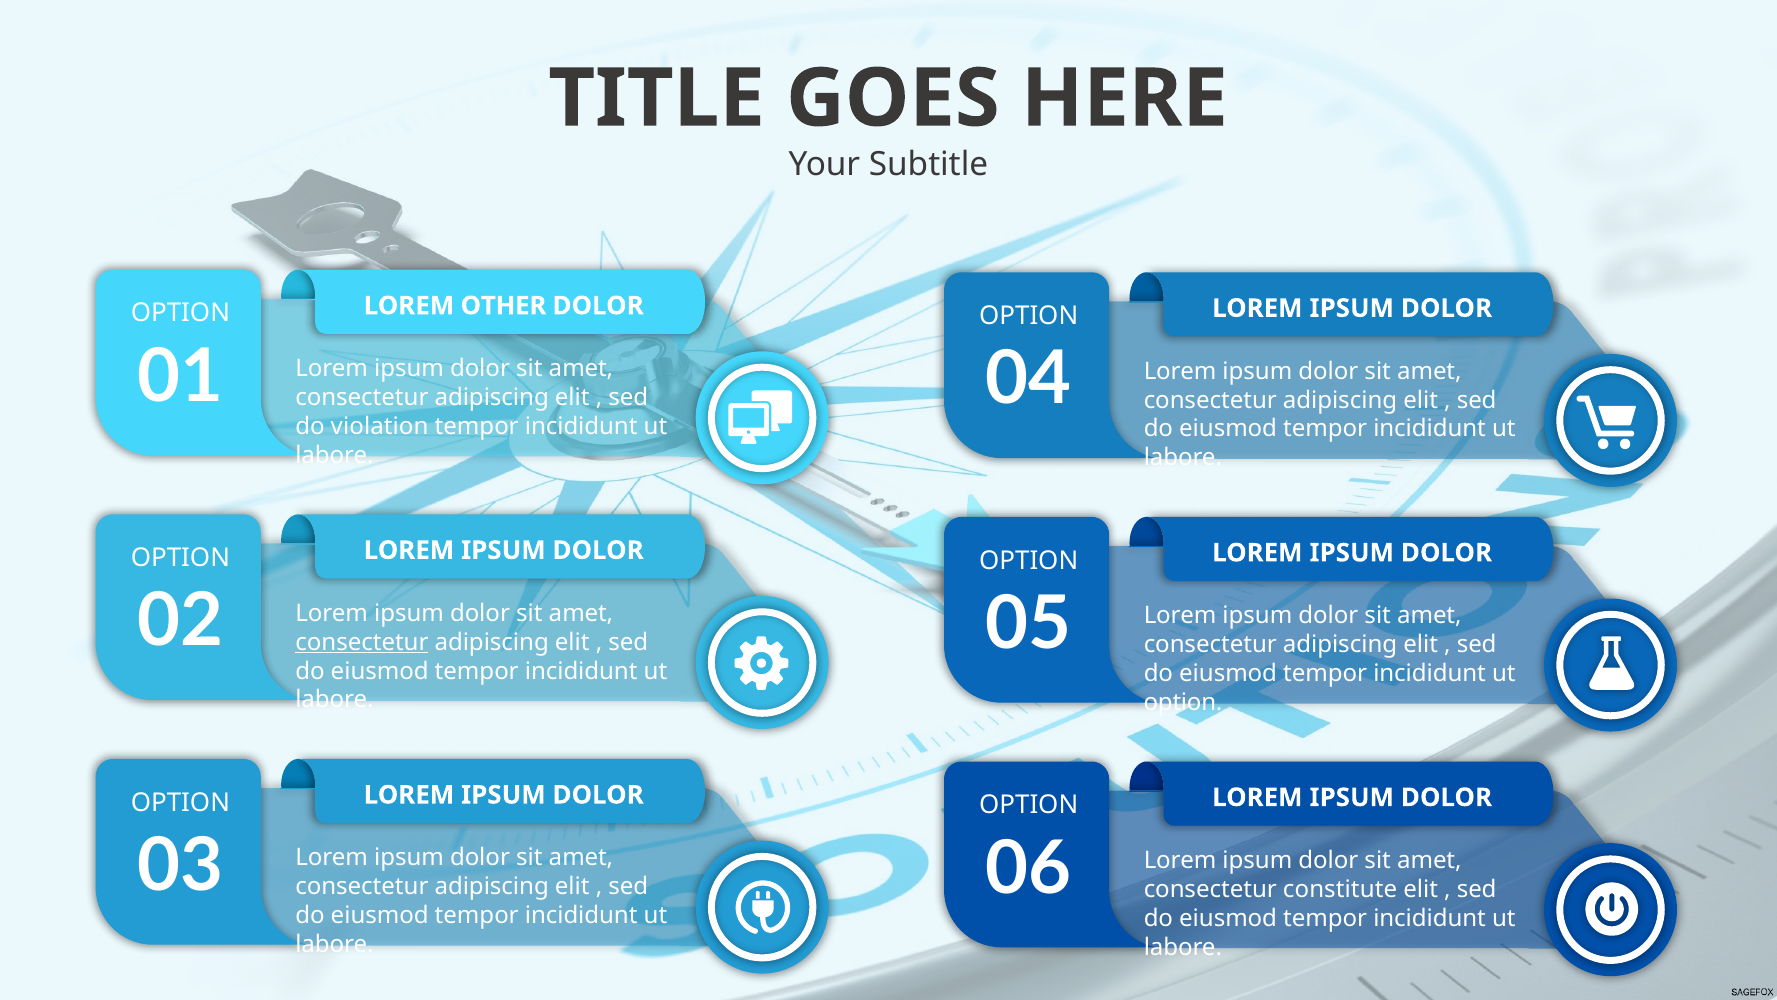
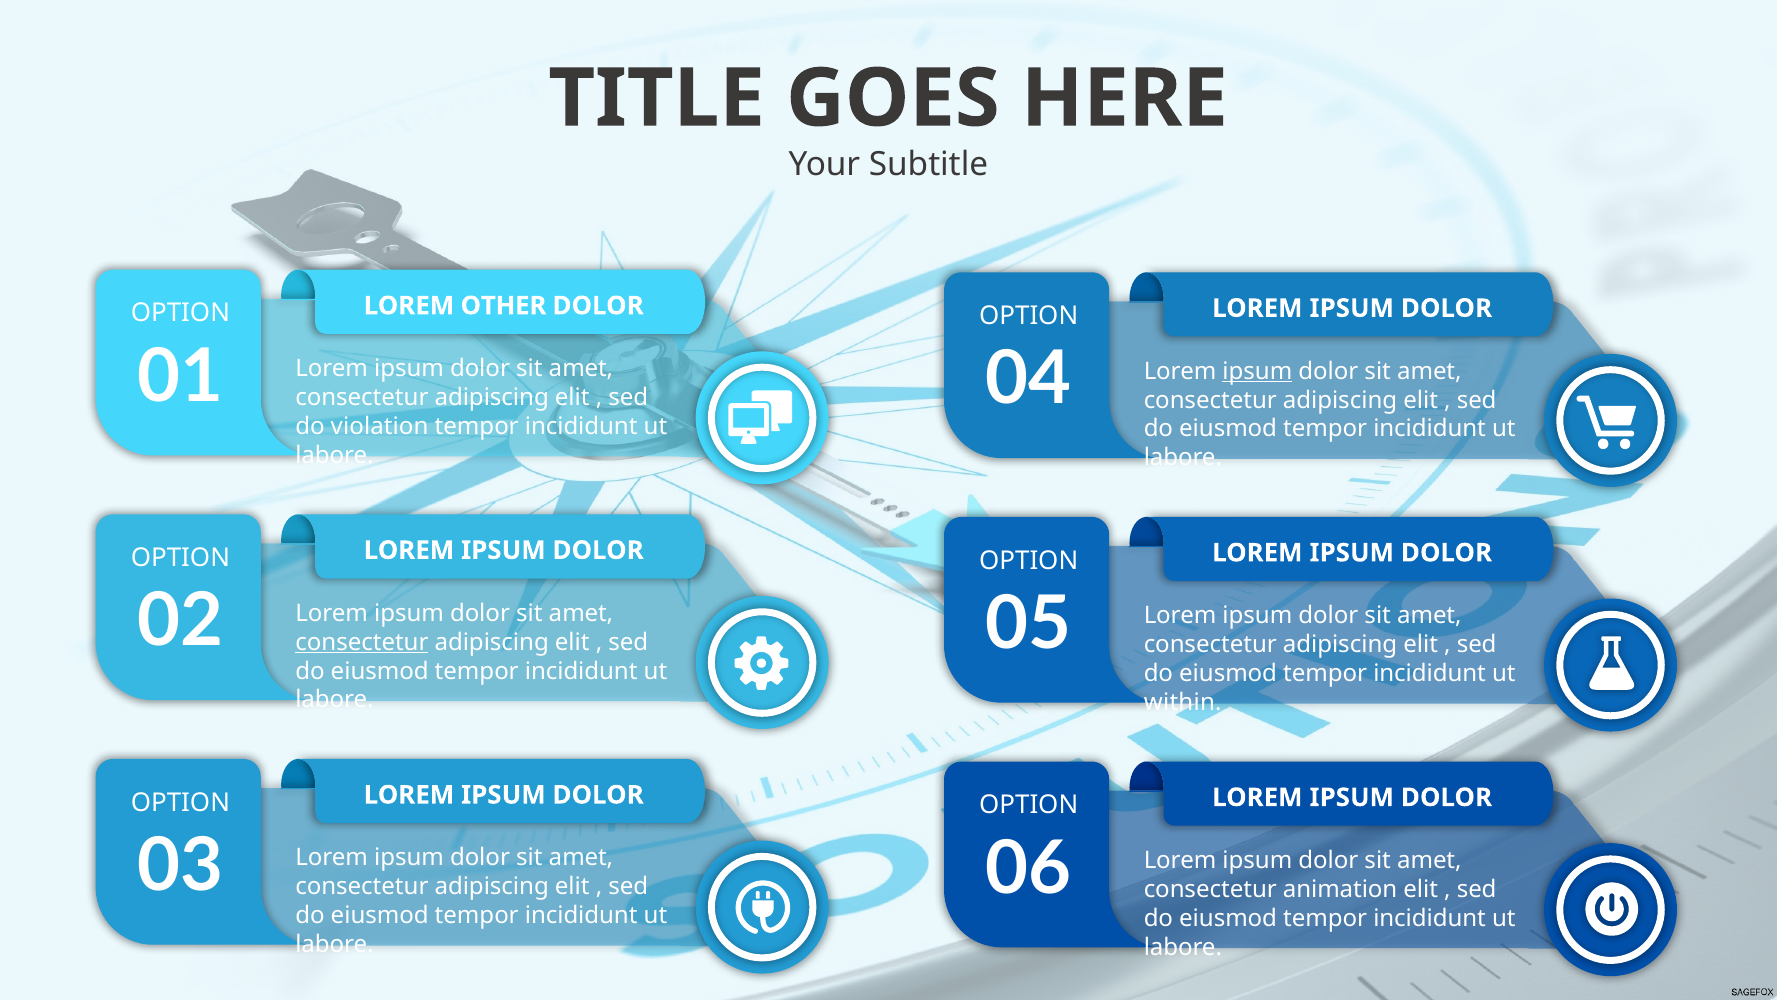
ipsum at (1257, 371) underline: none -> present
option at (1183, 702): option -> within
constitute: constitute -> animation
